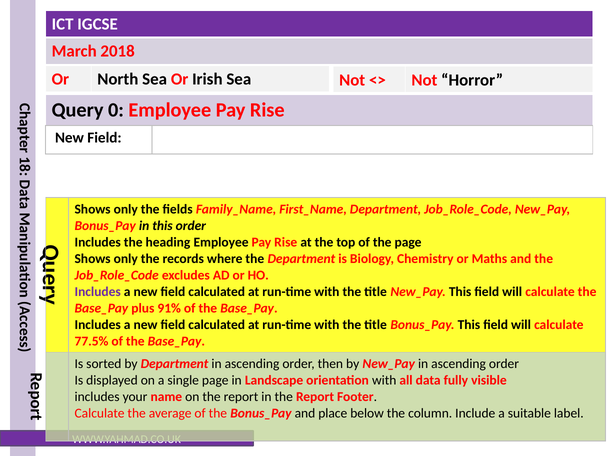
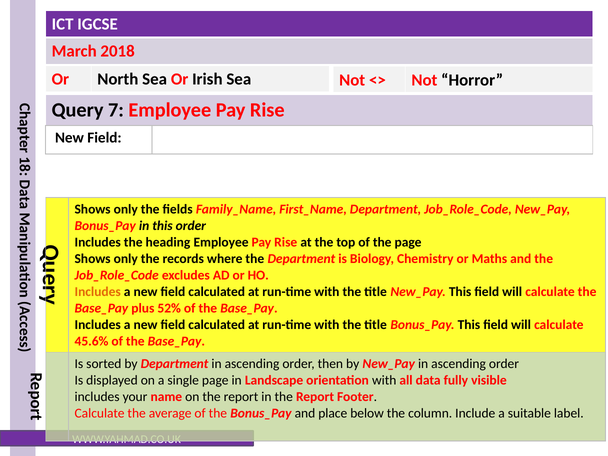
0: 0 -> 7
Includes at (98, 292) colour: purple -> orange
91%: 91% -> 52%
77.5%: 77.5% -> 45.6%
